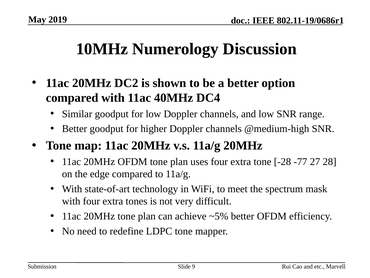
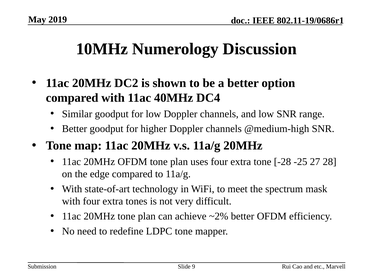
-77: -77 -> -25
~5%: ~5% -> ~2%
